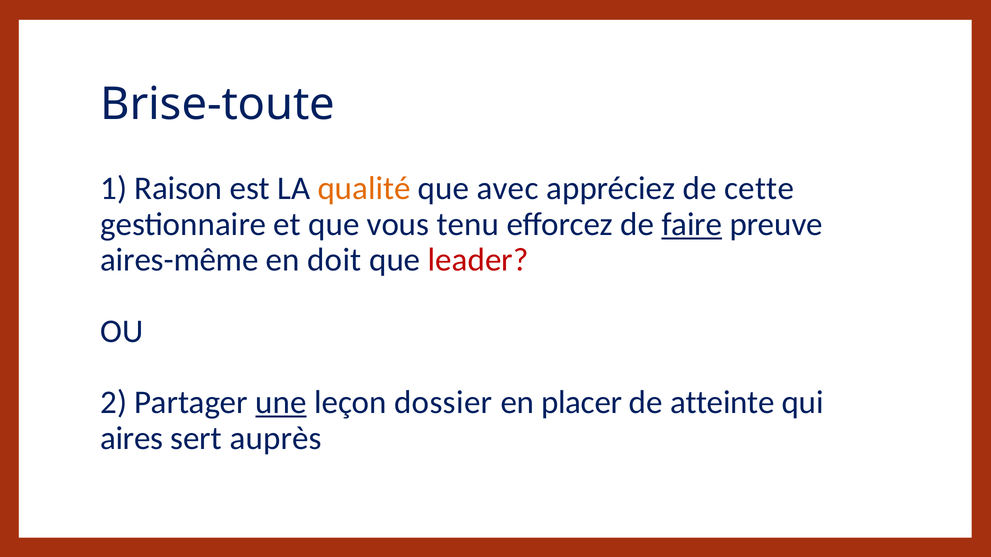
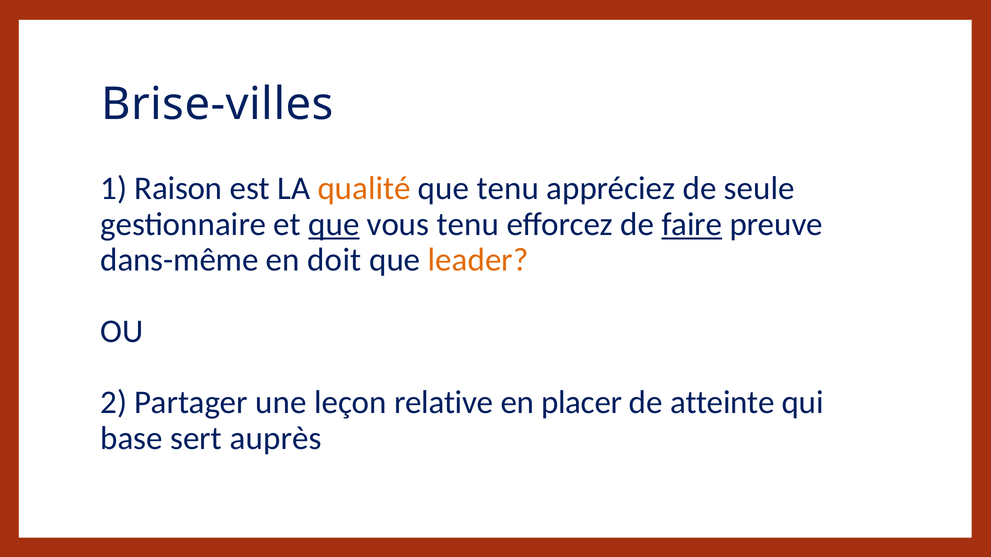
Brise-toute: Brise-toute -> Brise-villes
que avec: avec -> tenu
cette: cette -> seule
que at (334, 224) underline: none -> present
aires-même: aires-même -> dans-même
leader colour: red -> orange
une underline: present -> none
dossier: dossier -> relative
aires: aires -> base
